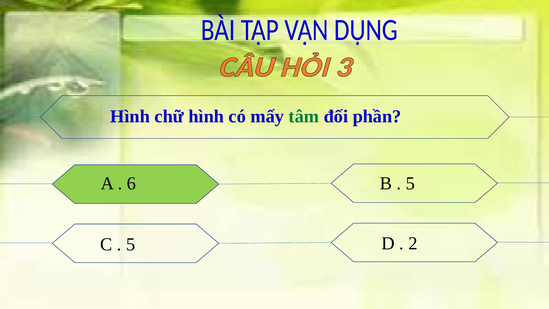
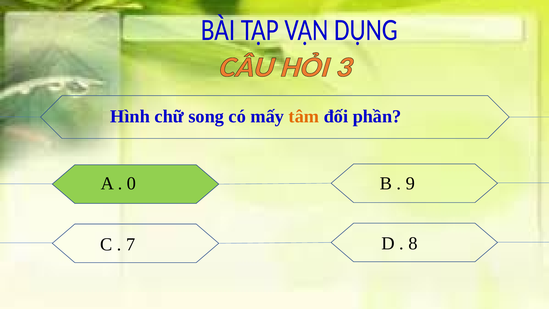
chữ hình: hình -> song
tâm colour: green -> orange
6: 6 -> 0
5 at (410, 183): 5 -> 9
2: 2 -> 8
5 at (131, 244): 5 -> 7
